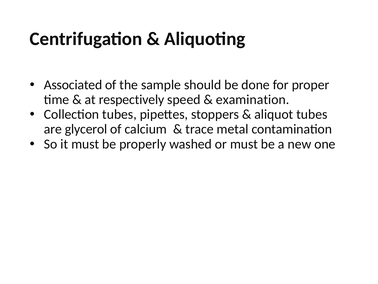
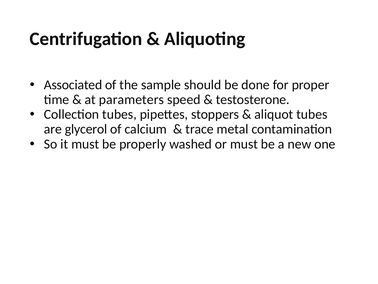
respectively: respectively -> parameters
examination: examination -> testosterone
